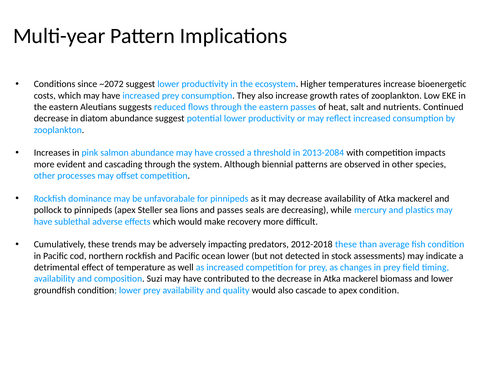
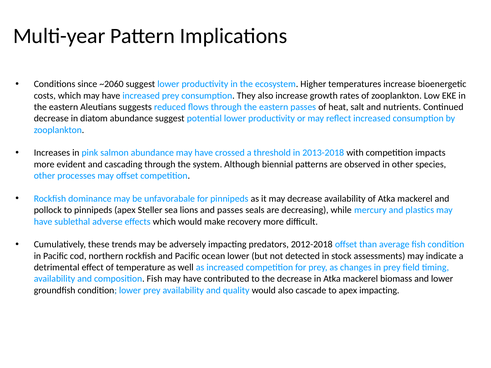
~2072: ~2072 -> ~2060
2013-2084: 2013-2084 -> 2013-2018
2012-2018 these: these -> offset
composition Suzi: Suzi -> Fish
apex condition: condition -> impacting
